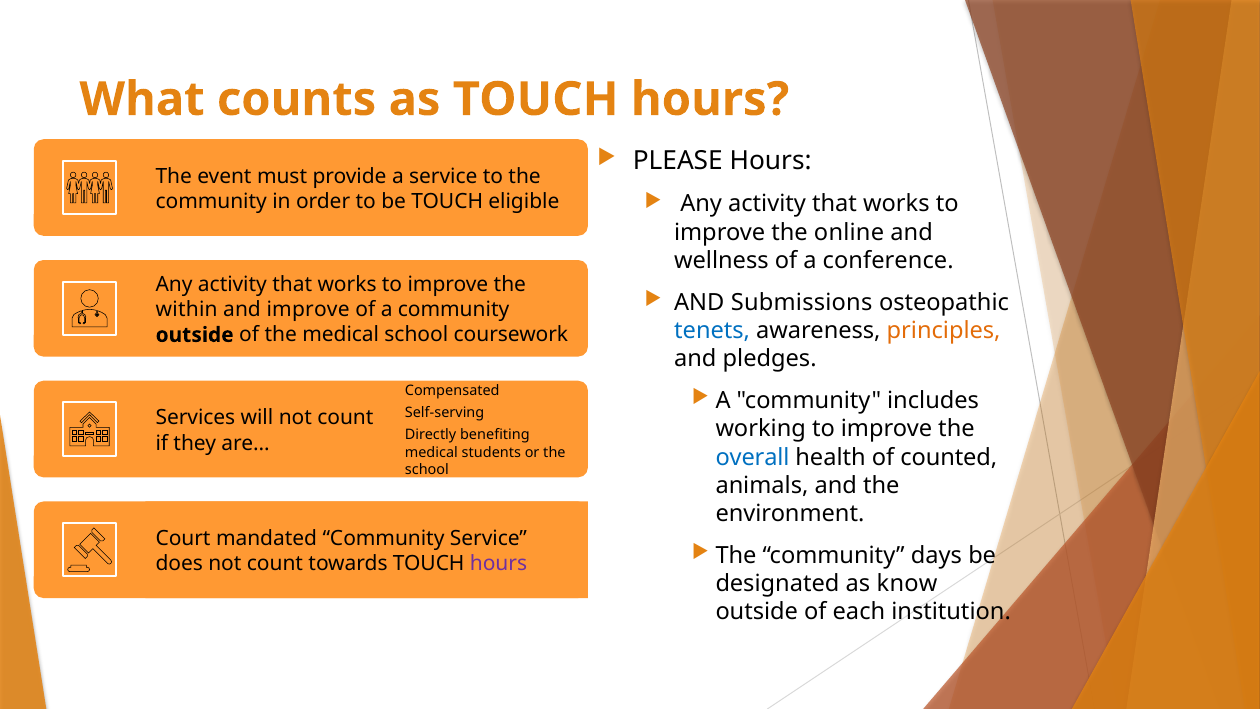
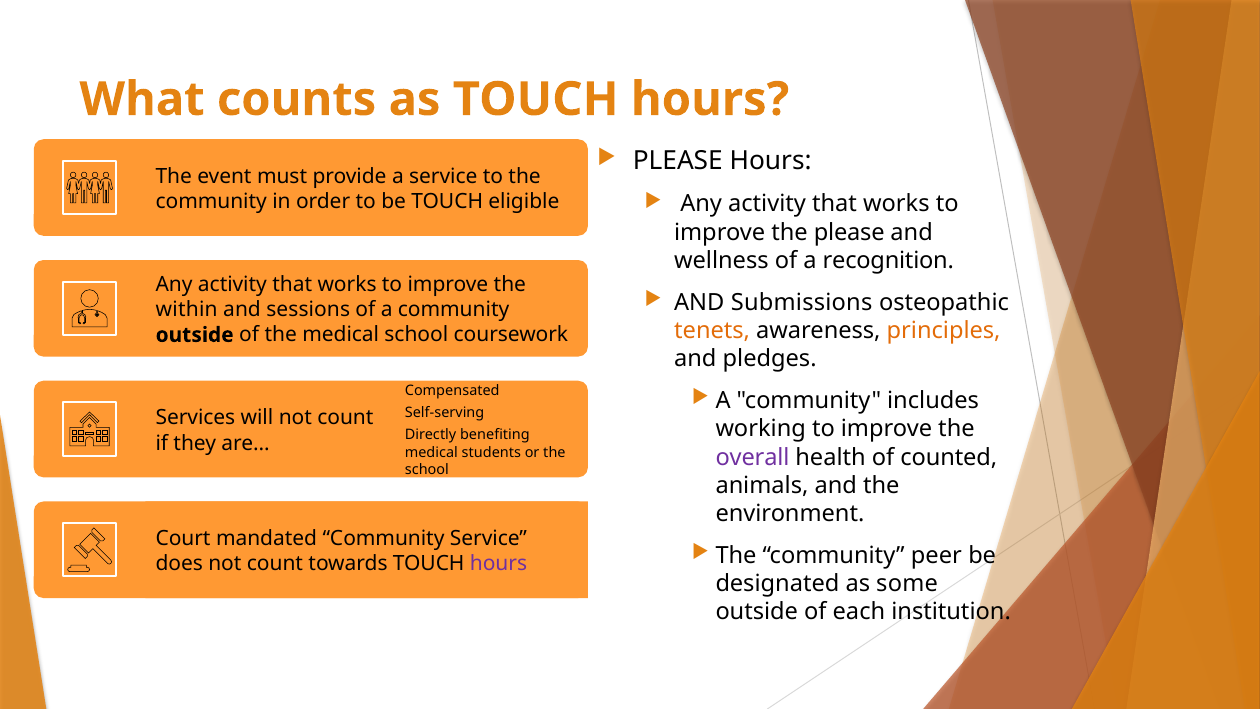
the online: online -> please
conference: conference -> recognition
and improve: improve -> sessions
tenets colour: blue -> orange
overall colour: blue -> purple
days: days -> peer
know: know -> some
